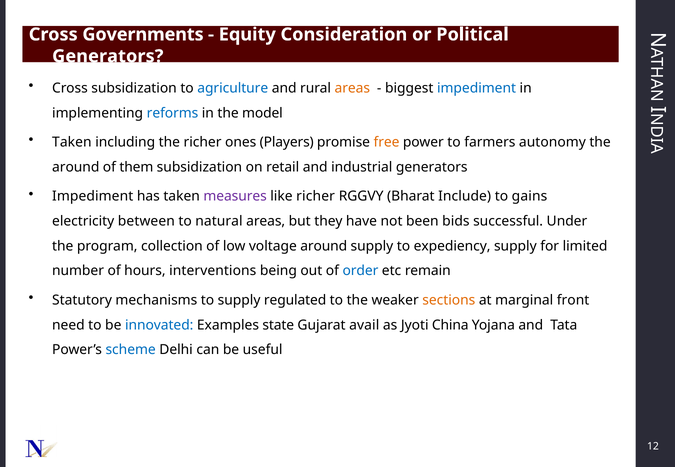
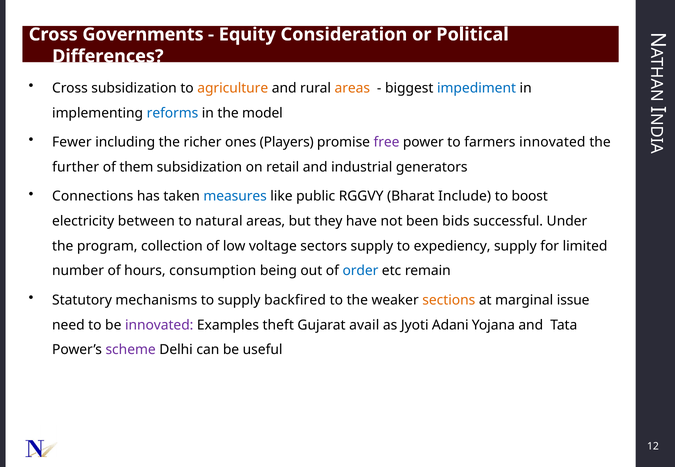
Generators at (108, 56): Generators -> Differences
agriculture colour: blue -> orange
Taken at (72, 142): Taken -> Fewer
free colour: orange -> purple
farmers autonomy: autonomy -> innovated
around at (76, 167): around -> further
Impediment at (93, 196): Impediment -> Connections
measures colour: purple -> blue
like richer: richer -> public
gains: gains -> boost
voltage around: around -> sectors
interventions: interventions -> consumption
regulated: regulated -> backfired
front: front -> issue
innovated at (159, 325) colour: blue -> purple
state: state -> theft
China: China -> Adani
scheme colour: blue -> purple
